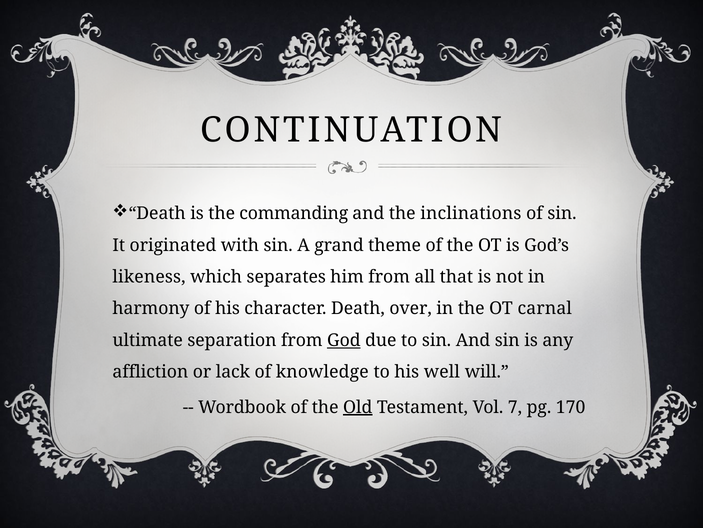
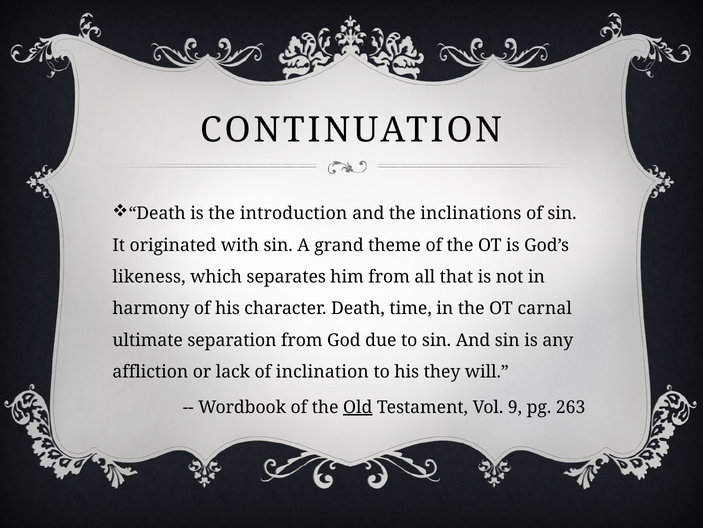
commanding: commanding -> introduction
over: over -> time
God underline: present -> none
knowledge: knowledge -> inclination
well: well -> they
7: 7 -> 9
170: 170 -> 263
